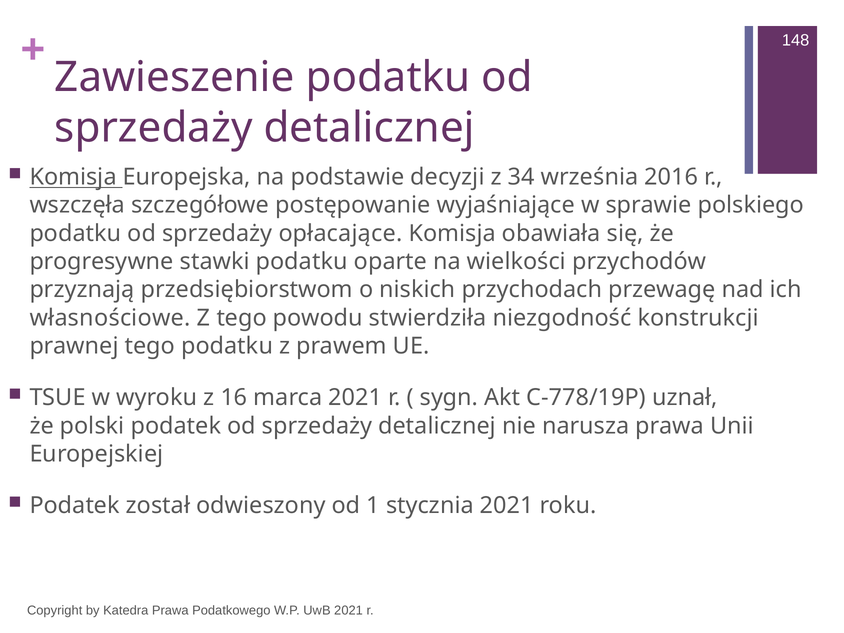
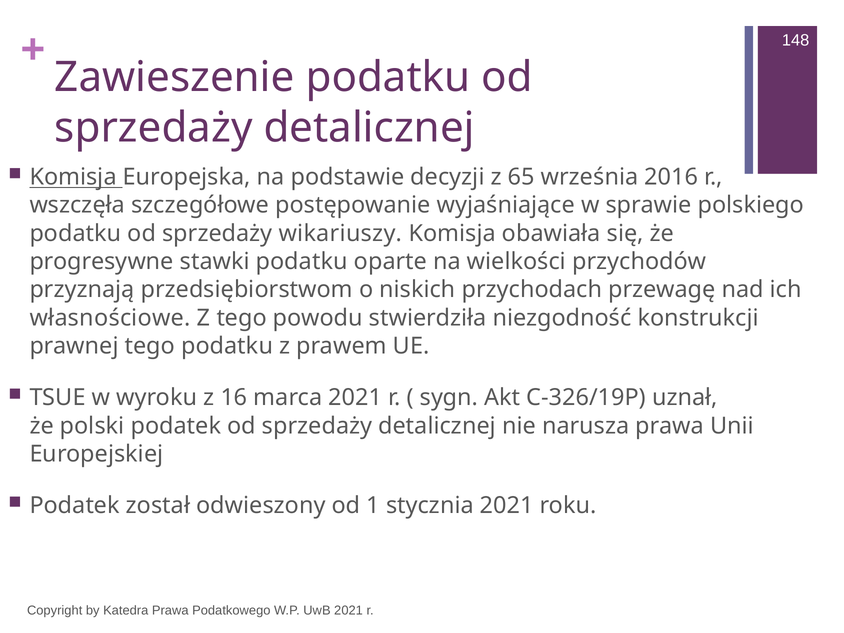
34: 34 -> 65
opłacające: opłacające -> wikariuszy
C-778/19P: C-778/19P -> C-326/19P
